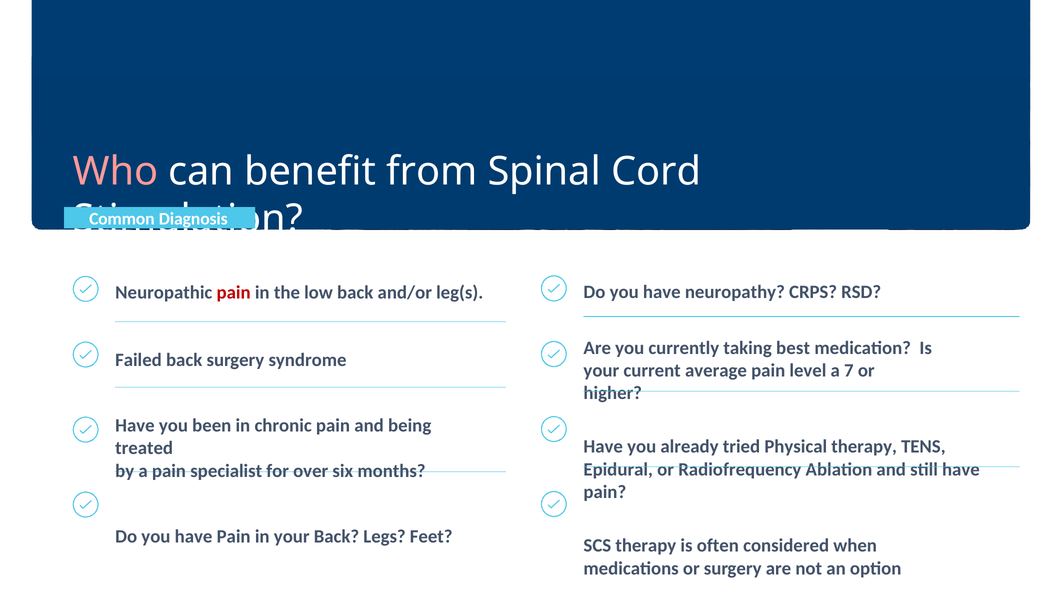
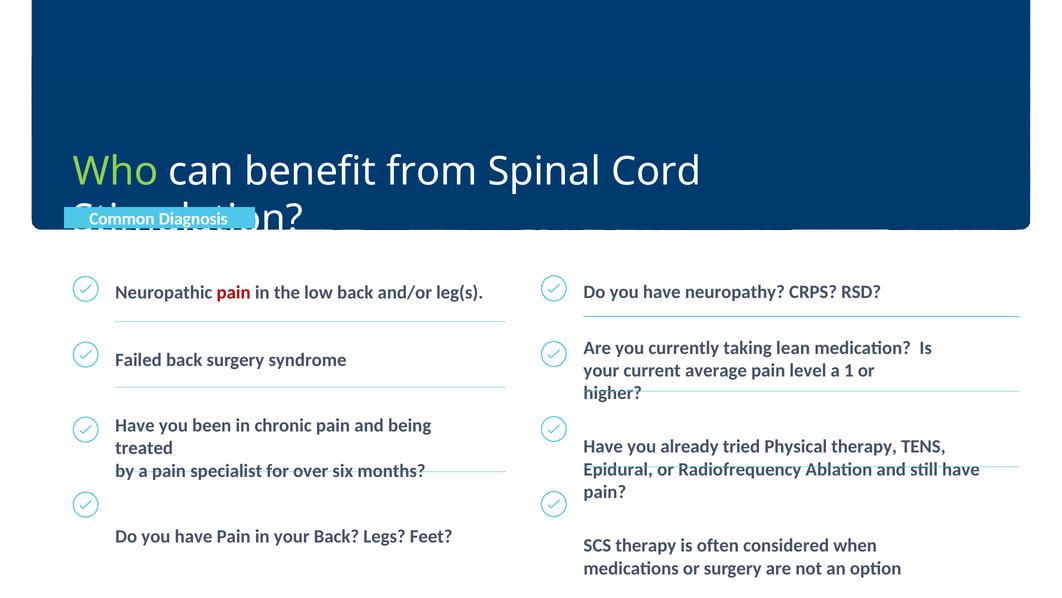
Who colour: pink -> light green
best: best -> lean
7: 7 -> 1
